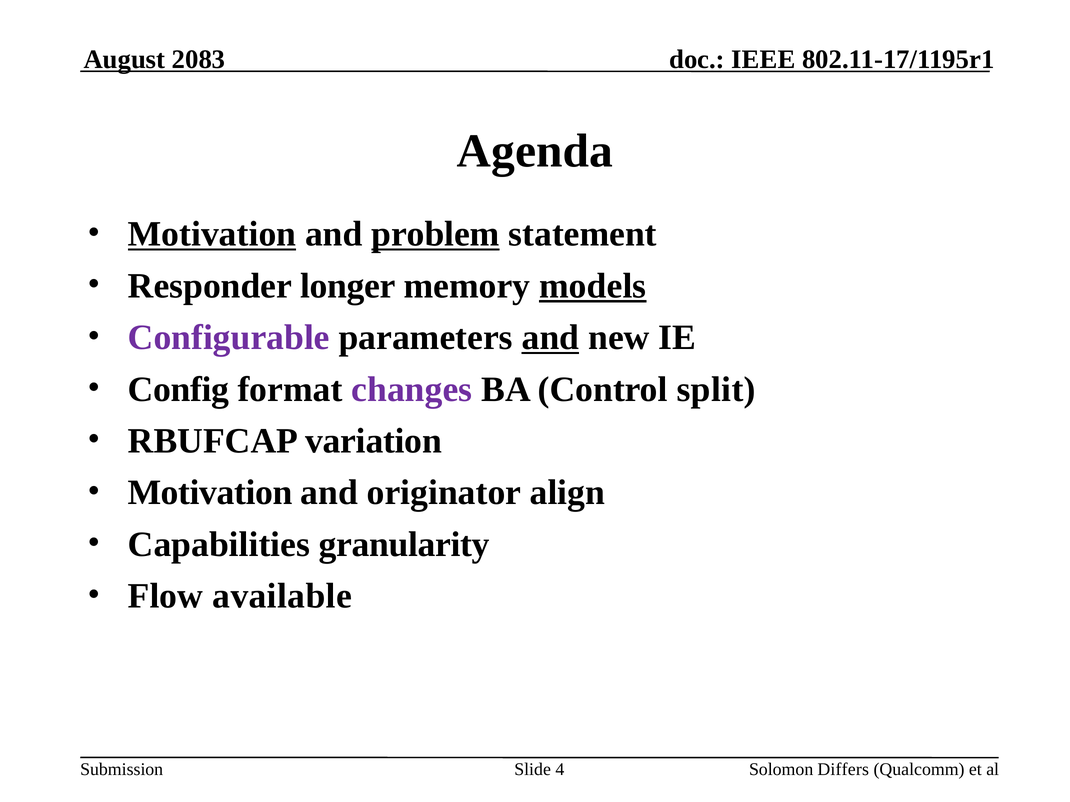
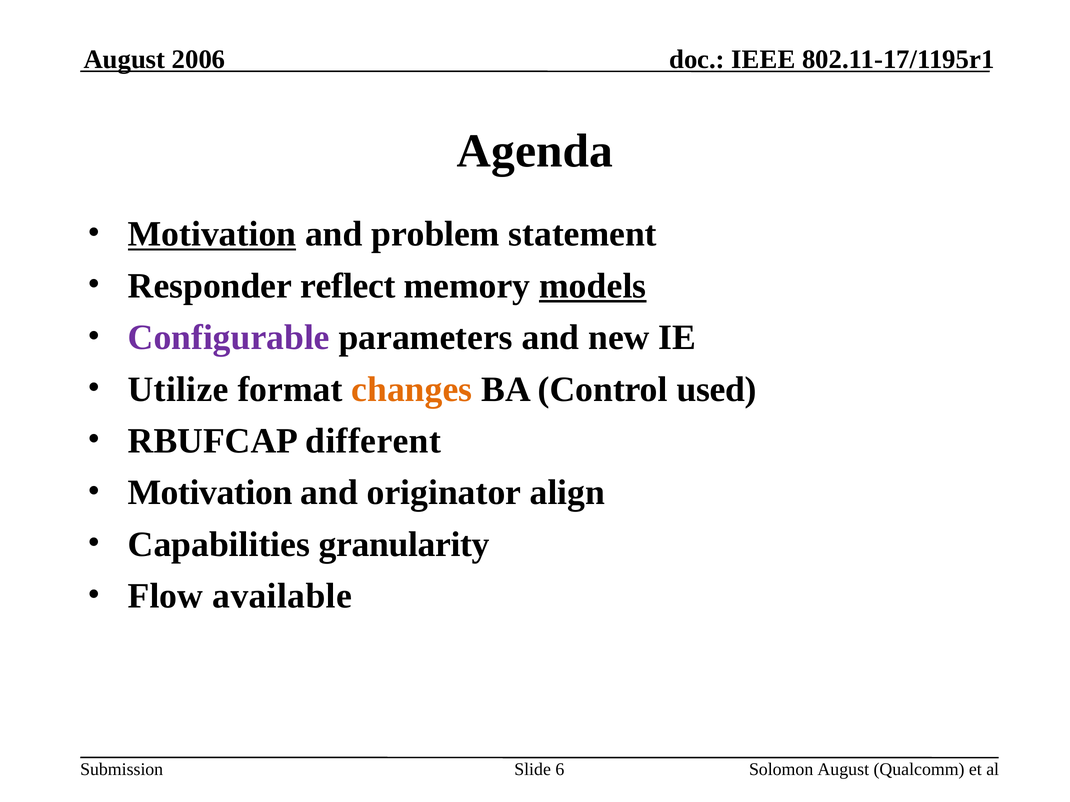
2083: 2083 -> 2006
problem underline: present -> none
longer: longer -> reflect
and at (550, 338) underline: present -> none
Config: Config -> Utilize
changes colour: purple -> orange
split: split -> used
variation: variation -> different
4: 4 -> 6
Solomon Differs: Differs -> August
